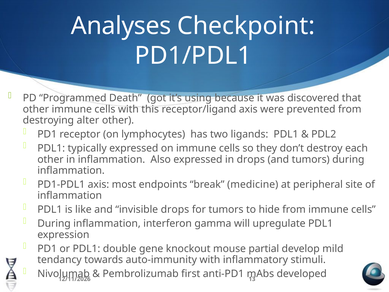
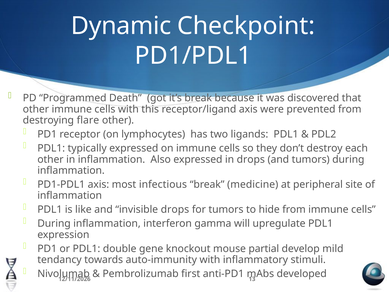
Analyses: Analyses -> Dynamic
it’s using: using -> break
alter: alter -> flare
endpoints: endpoints -> infectious
